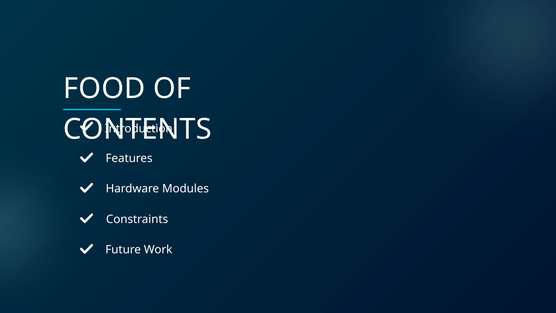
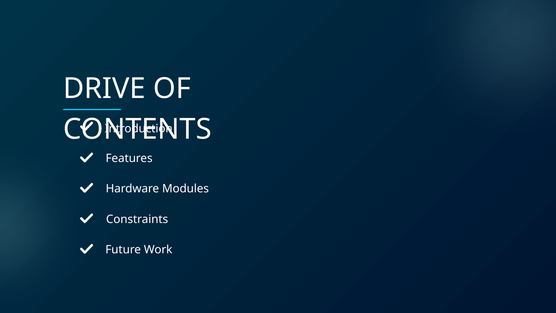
FOOD: FOOD -> DRIVE
